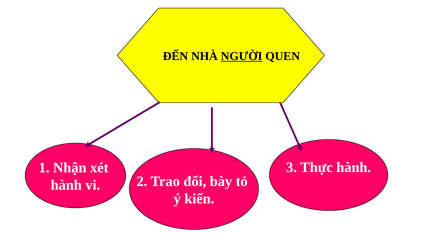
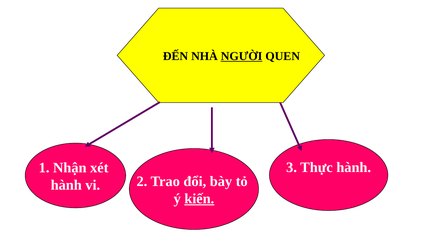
kiến underline: none -> present
